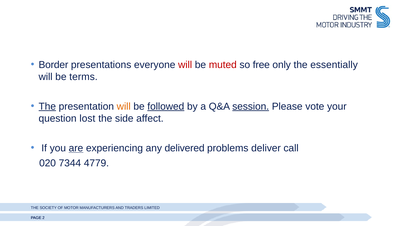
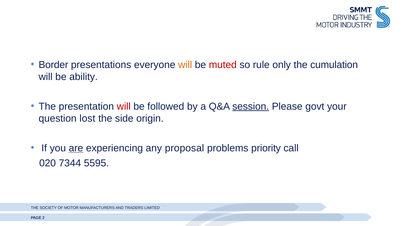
will at (185, 65) colour: red -> orange
free: free -> rule
essentially: essentially -> cumulation
terms: terms -> ability
The at (47, 107) underline: present -> none
will at (124, 107) colour: orange -> red
followed underline: present -> none
vote: vote -> govt
affect: affect -> origin
delivered: delivered -> proposal
deliver: deliver -> priority
4779: 4779 -> 5595
